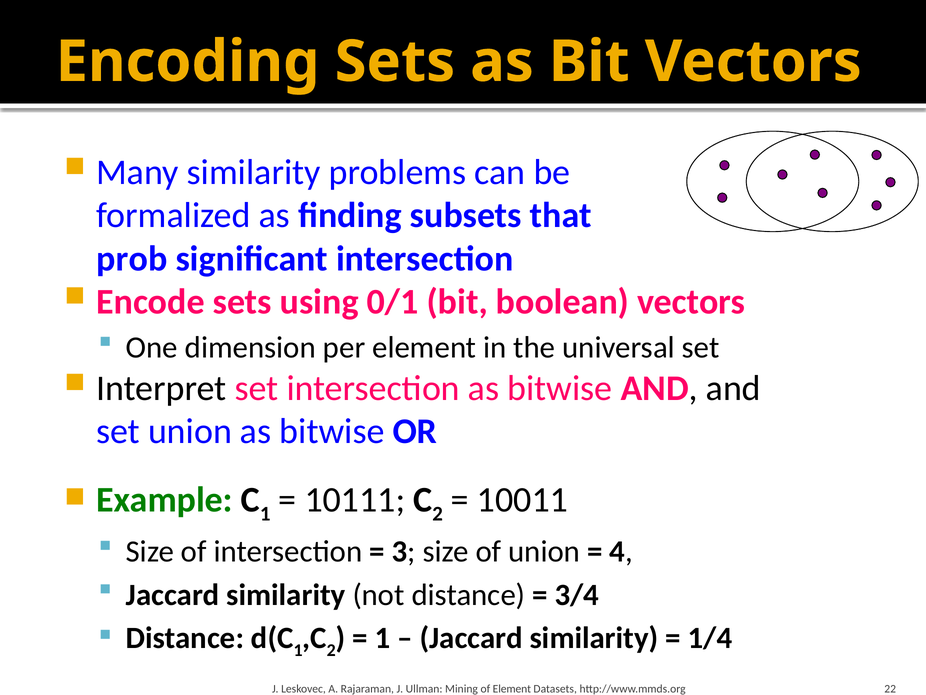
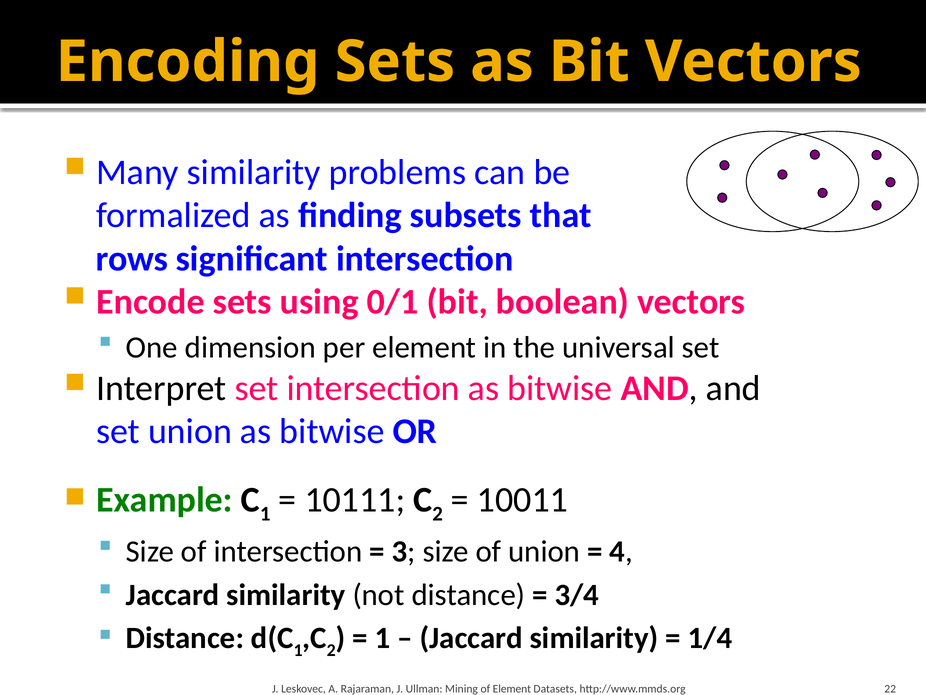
prob: prob -> rows
